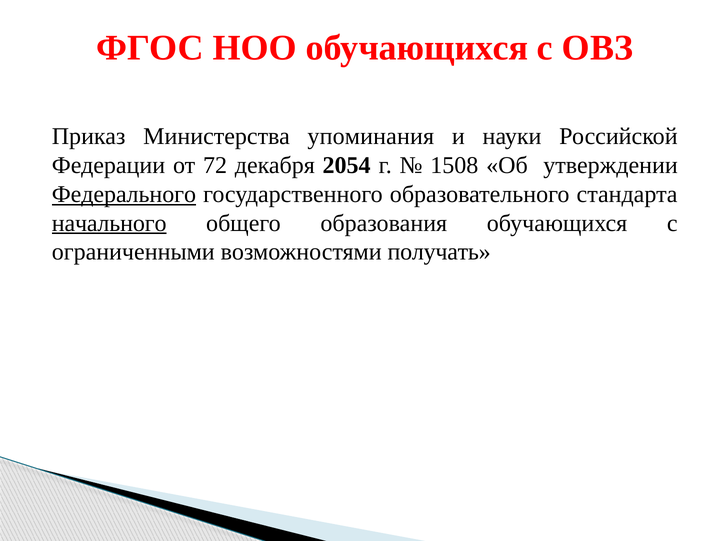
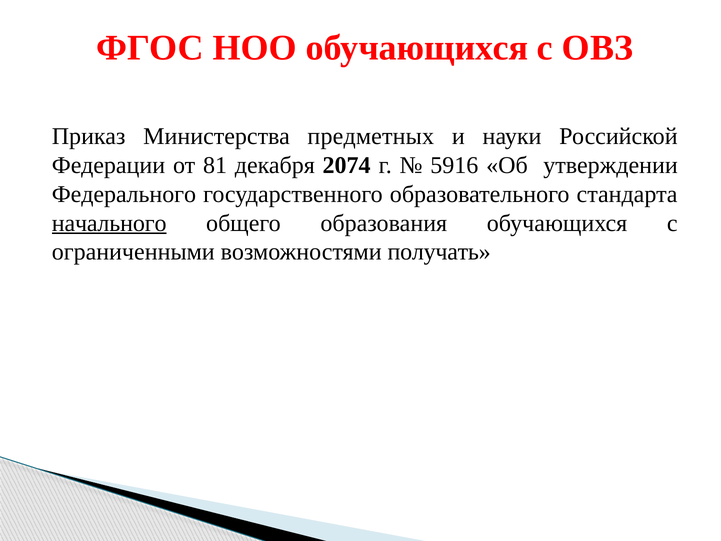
упоминания: упоминания -> предметных
72: 72 -> 81
2054: 2054 -> 2074
1508: 1508 -> 5916
Федерального underline: present -> none
